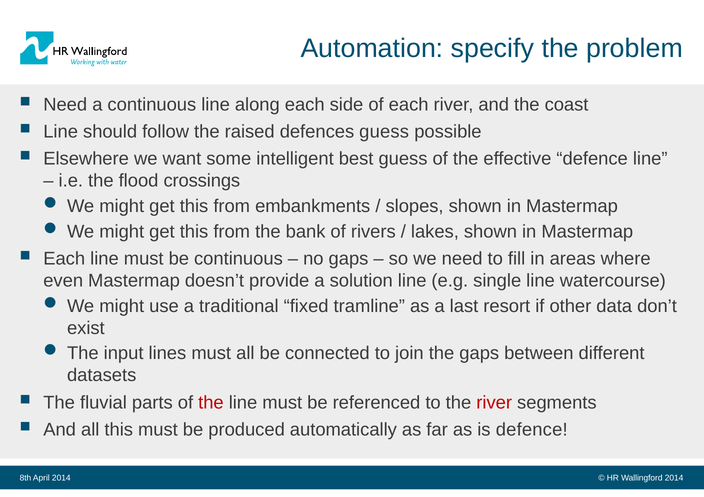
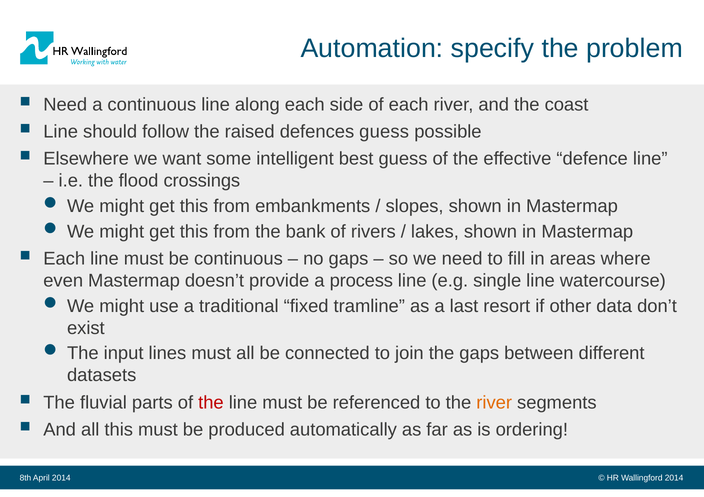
solution: solution -> process
river at (494, 403) colour: red -> orange
is defence: defence -> ordering
